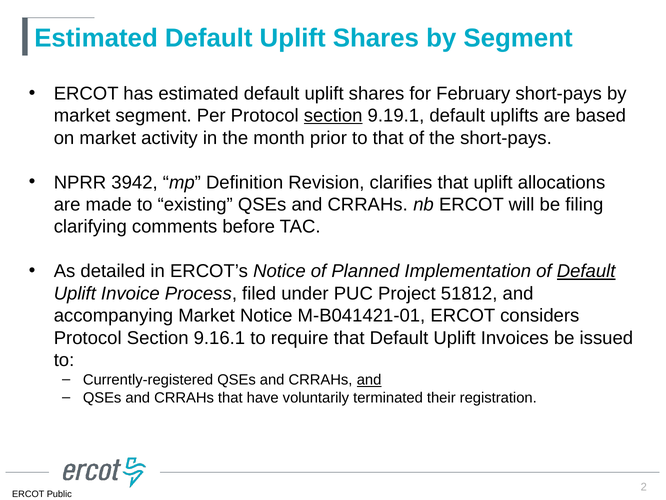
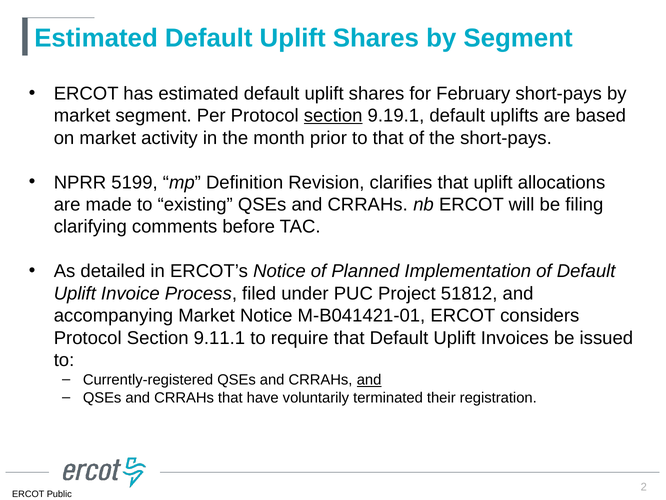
3942: 3942 -> 5199
Default at (586, 271) underline: present -> none
9.16.1: 9.16.1 -> 9.11.1
